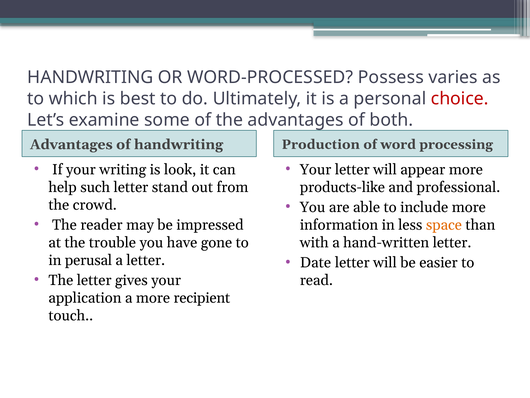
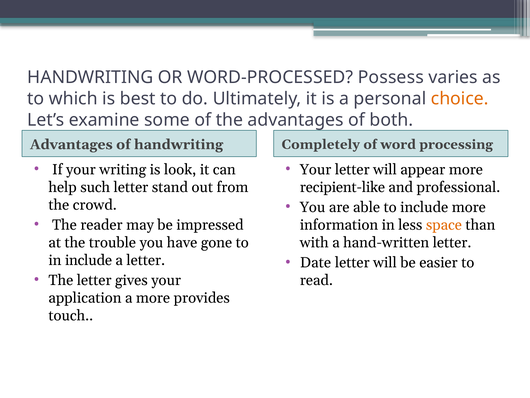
choice colour: red -> orange
Production: Production -> Completely
products-like: products-like -> recipient-like
in perusal: perusal -> include
recipient: recipient -> provides
